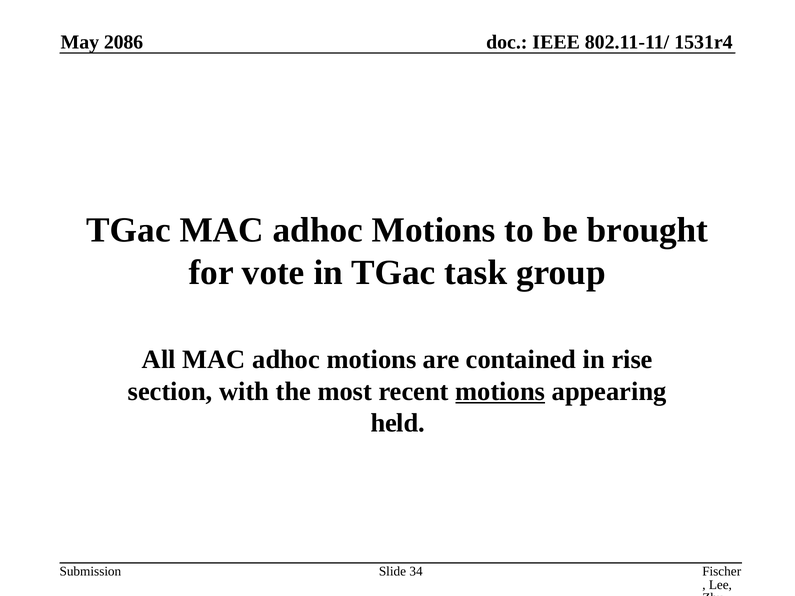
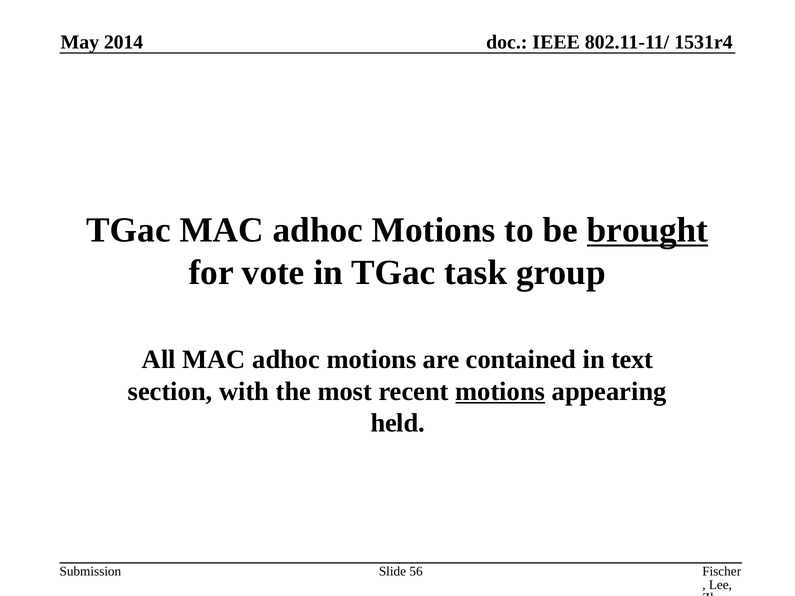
2086: 2086 -> 2014
brought underline: none -> present
rise: rise -> text
34: 34 -> 56
